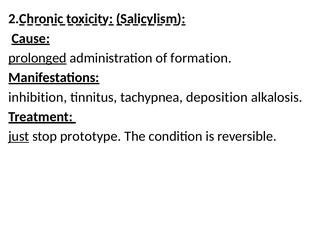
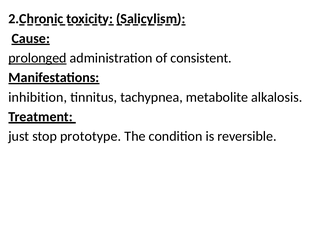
formation: formation -> consistent
deposition: deposition -> metabolite
just underline: present -> none
